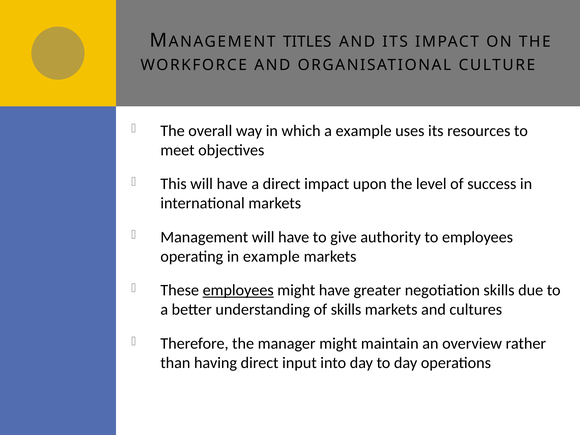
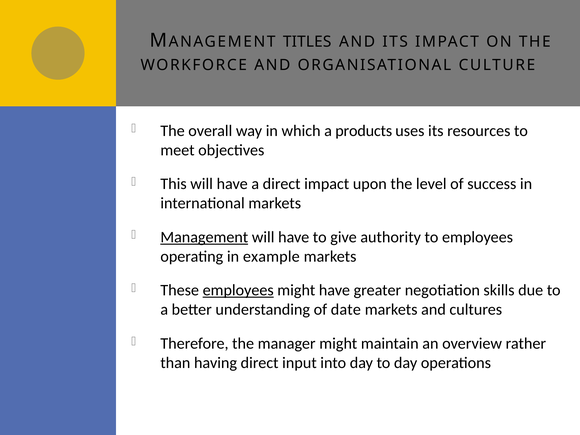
a example: example -> products
Management underline: none -> present
of skills: skills -> date
